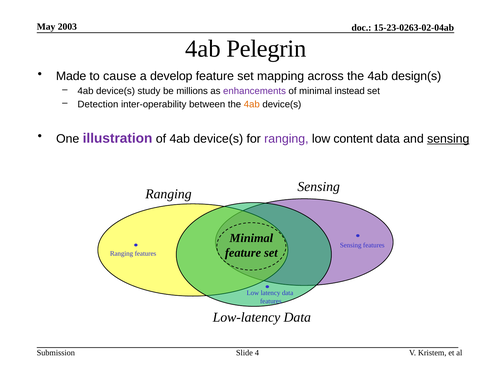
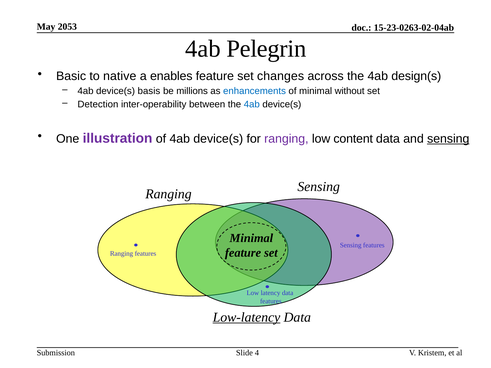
2003: 2003 -> 2053
Made: Made -> Basic
cause: cause -> native
develop: develop -> enables
mapping: mapping -> changes
study: study -> basis
enhancements colour: purple -> blue
instead: instead -> without
4ab at (252, 104) colour: orange -> blue
Low-latency underline: none -> present
